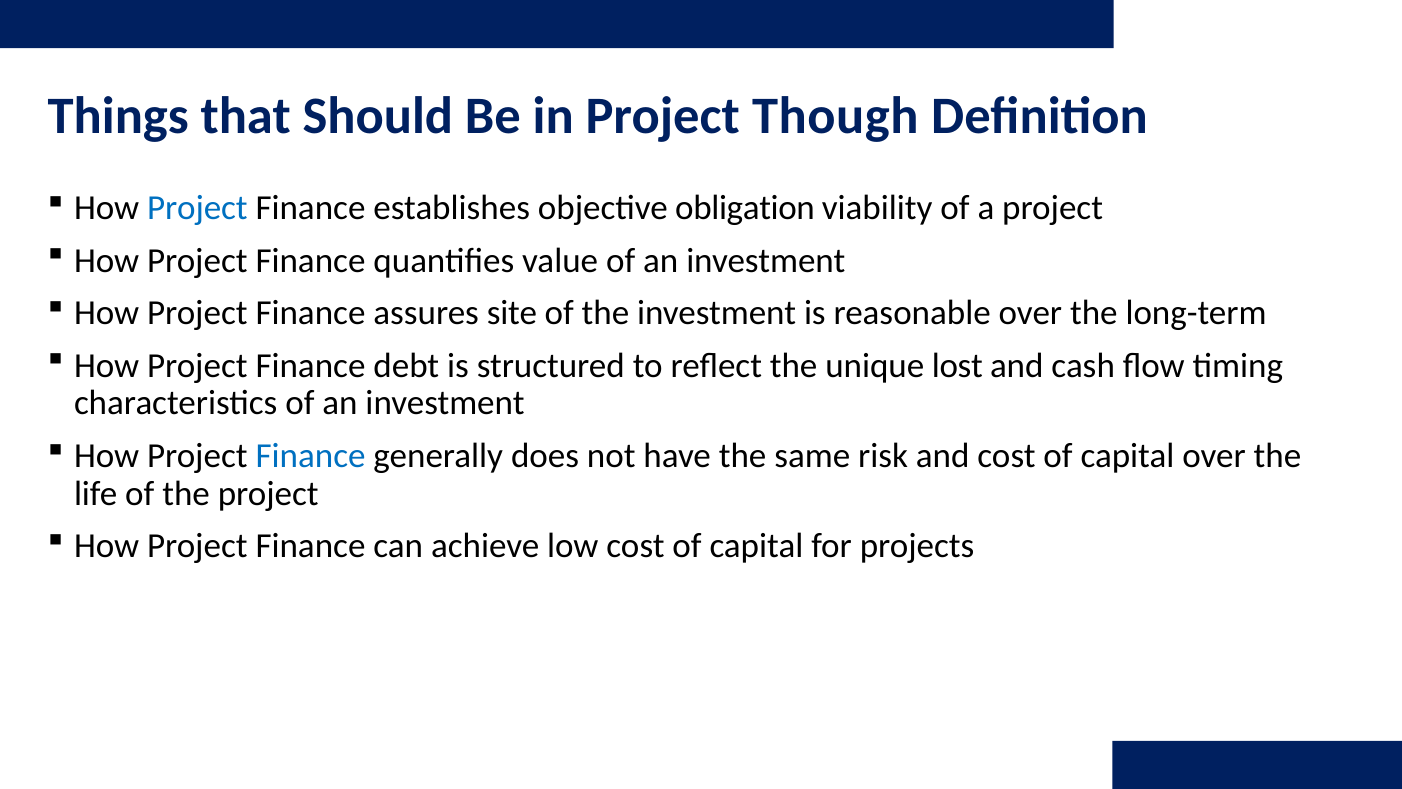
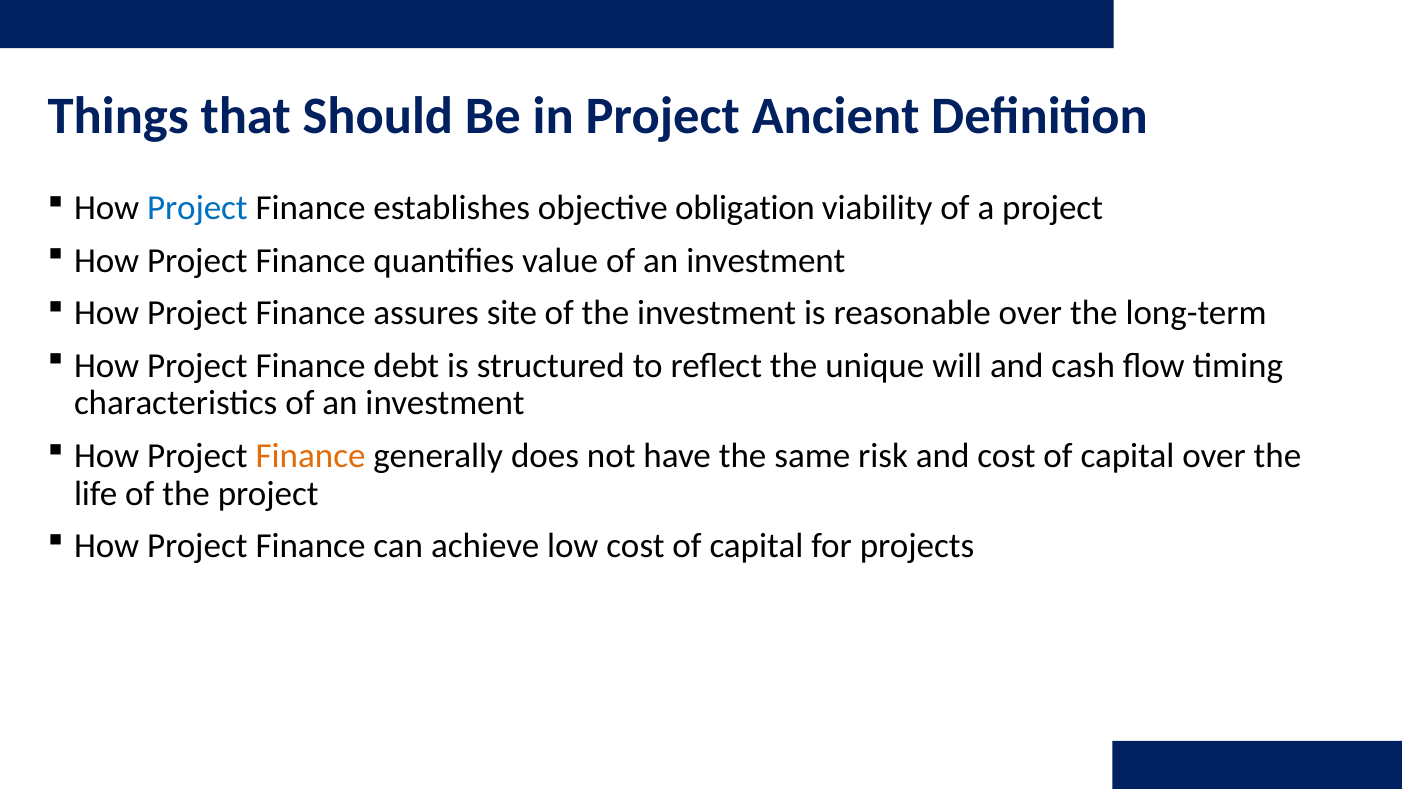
Though: Though -> Ancient
lost: lost -> will
Finance at (310, 456) colour: blue -> orange
